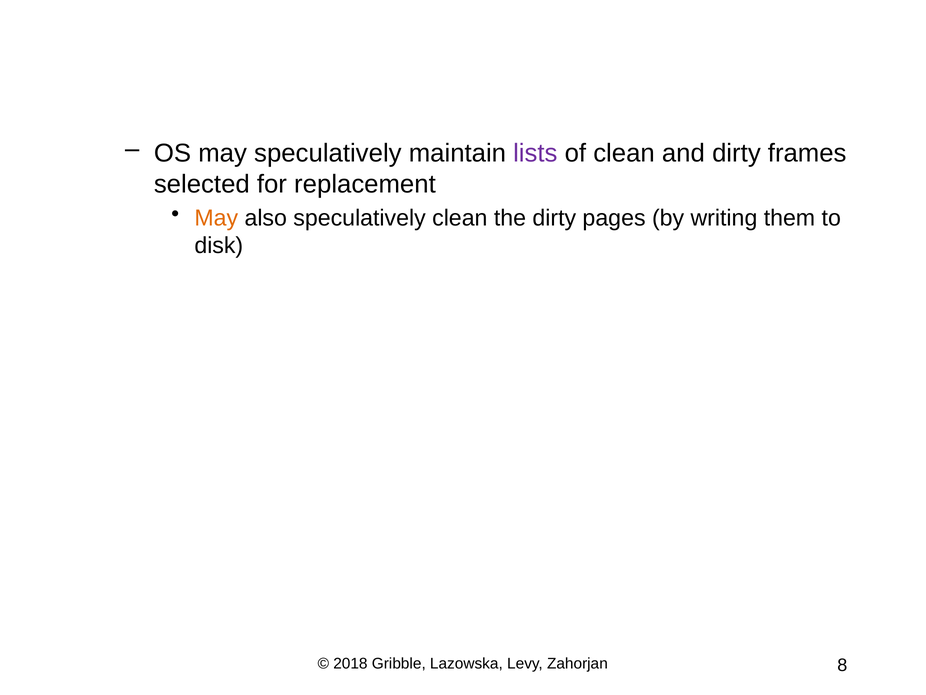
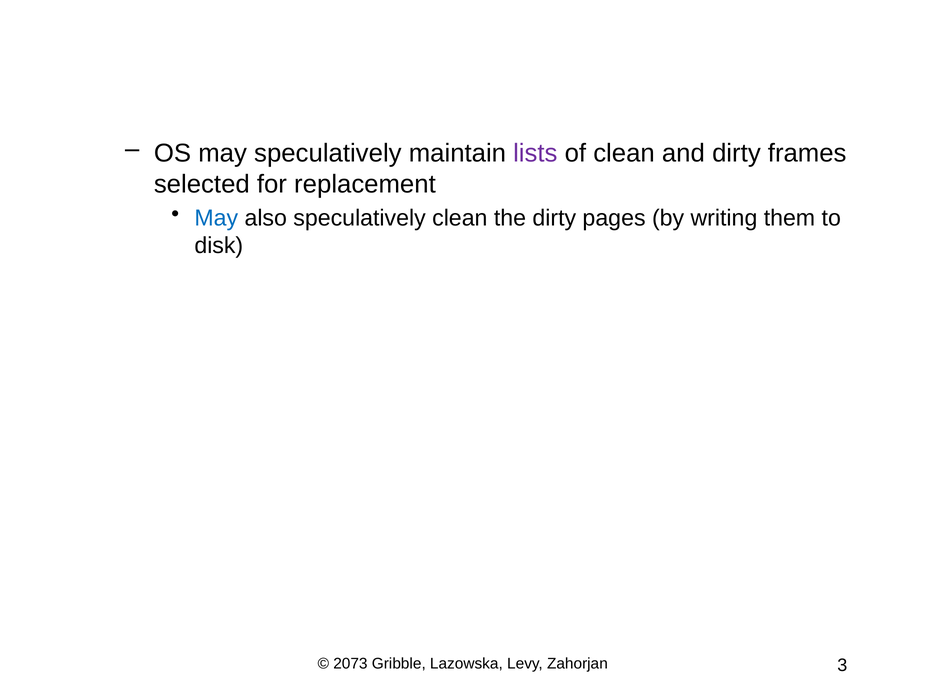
May at (216, 218) colour: orange -> blue
2018: 2018 -> 2073
8: 8 -> 3
